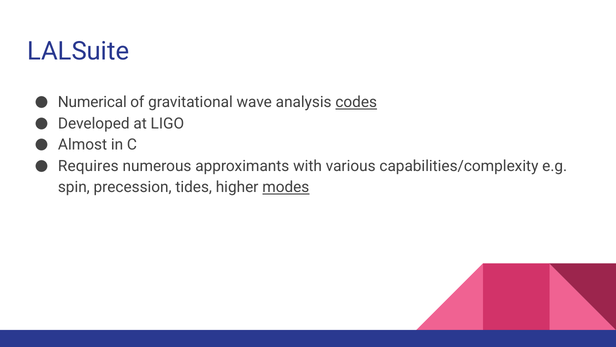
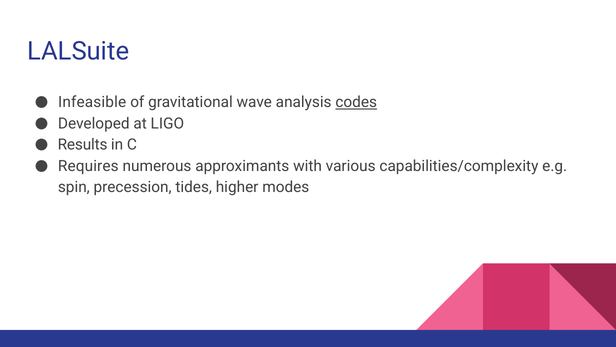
Numerical: Numerical -> Infeasible
Almost: Almost -> Results
modes underline: present -> none
